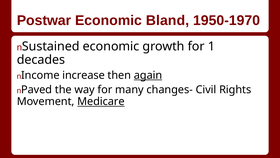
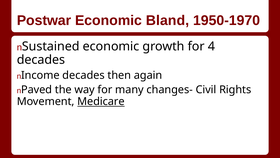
1: 1 -> 4
nIncome increase: increase -> decades
again underline: present -> none
